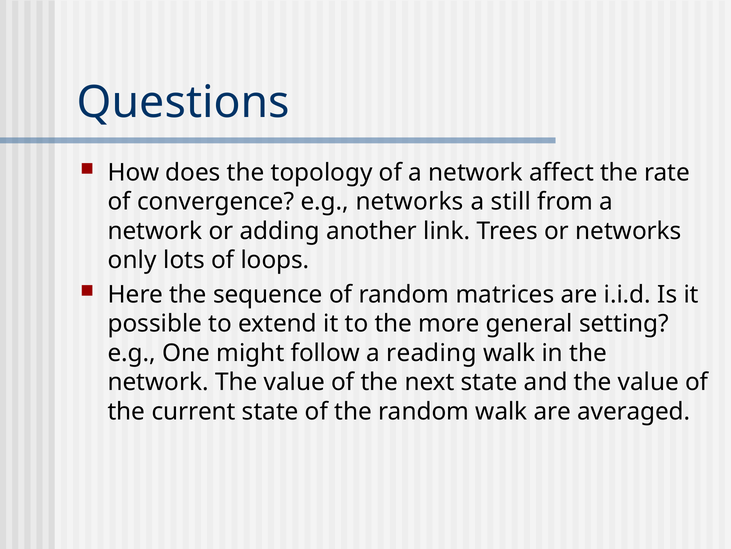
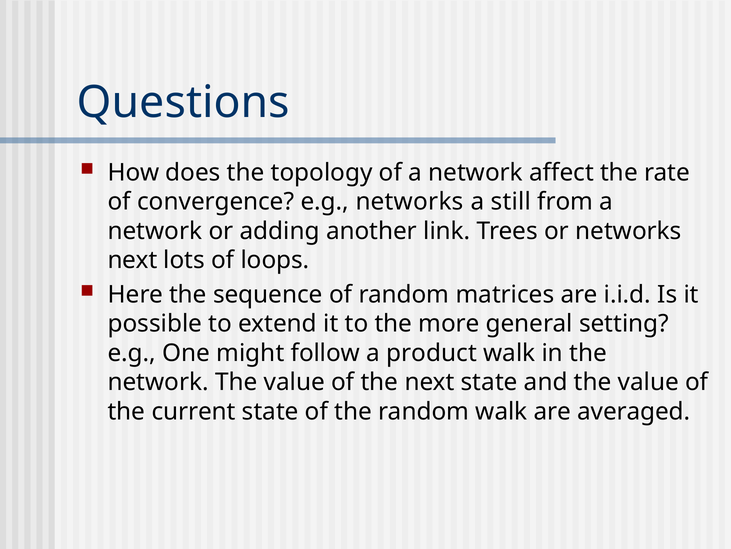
only at (132, 260): only -> next
reading: reading -> product
